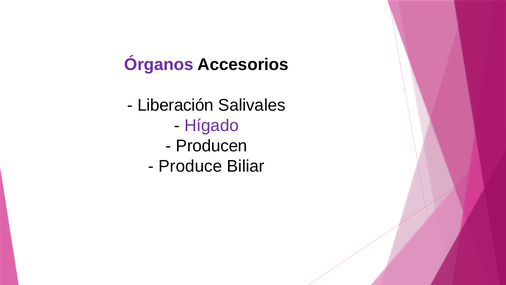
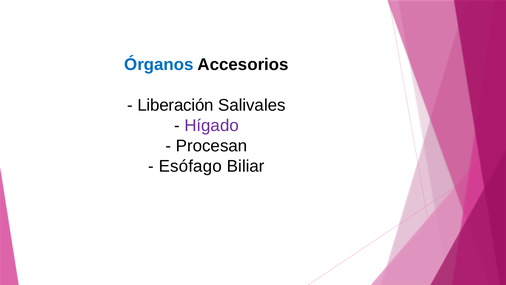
Órganos colour: purple -> blue
Producen: Producen -> Procesan
Produce: Produce -> Esófago
